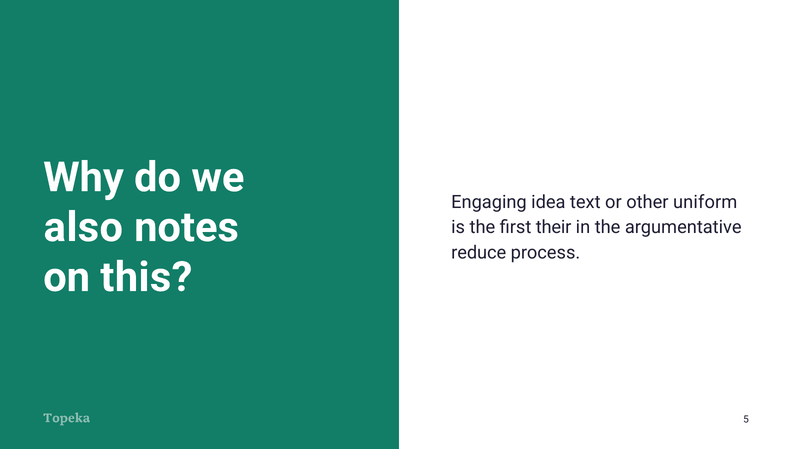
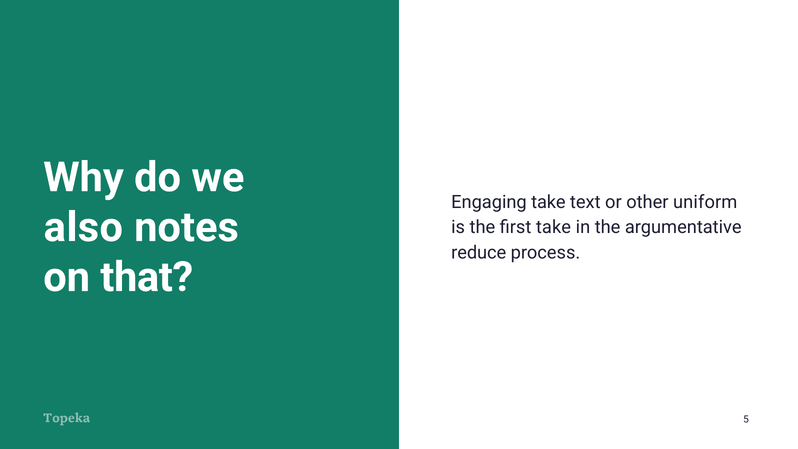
Engaging idea: idea -> take
first their: their -> take
this: this -> that
